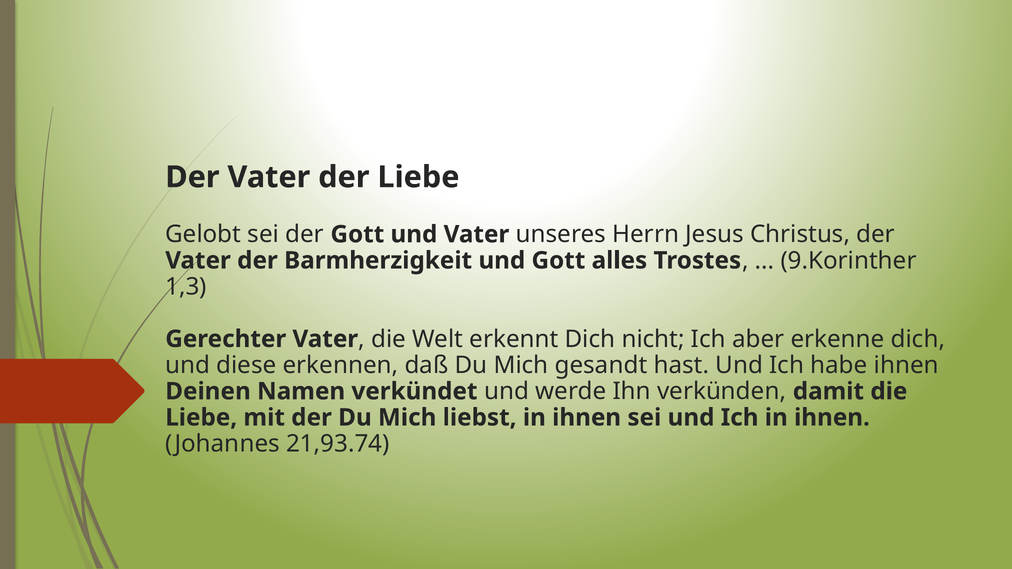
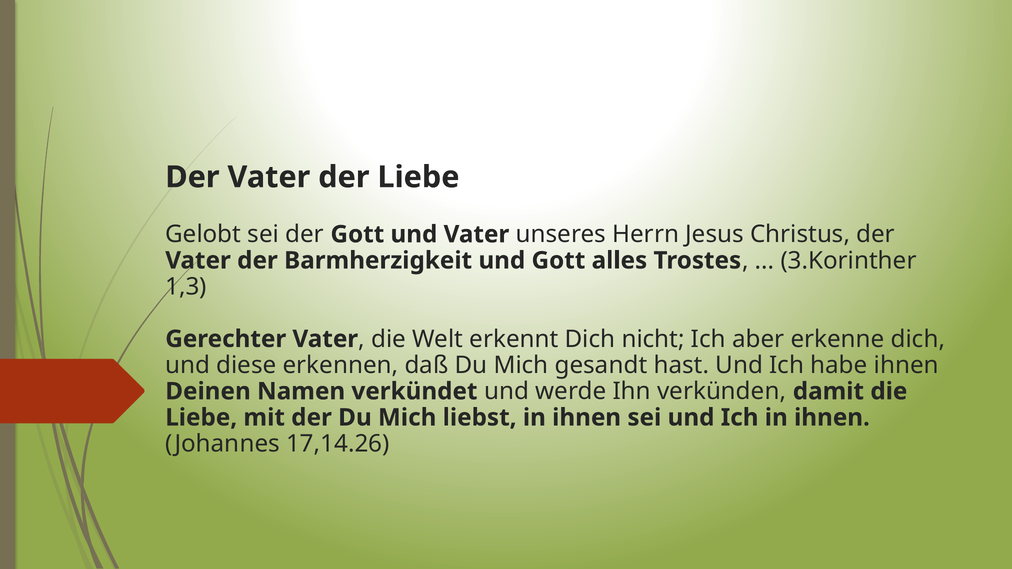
9.Korinther: 9.Korinther -> 3.Korinther
21,93.74: 21,93.74 -> 17,14.26
